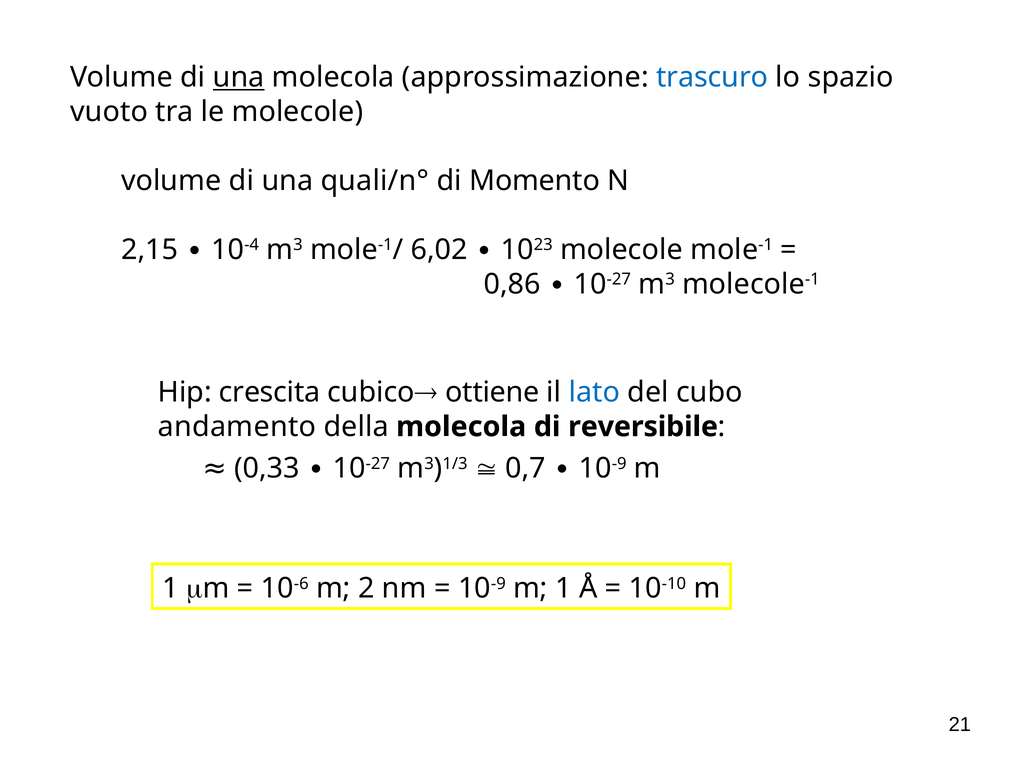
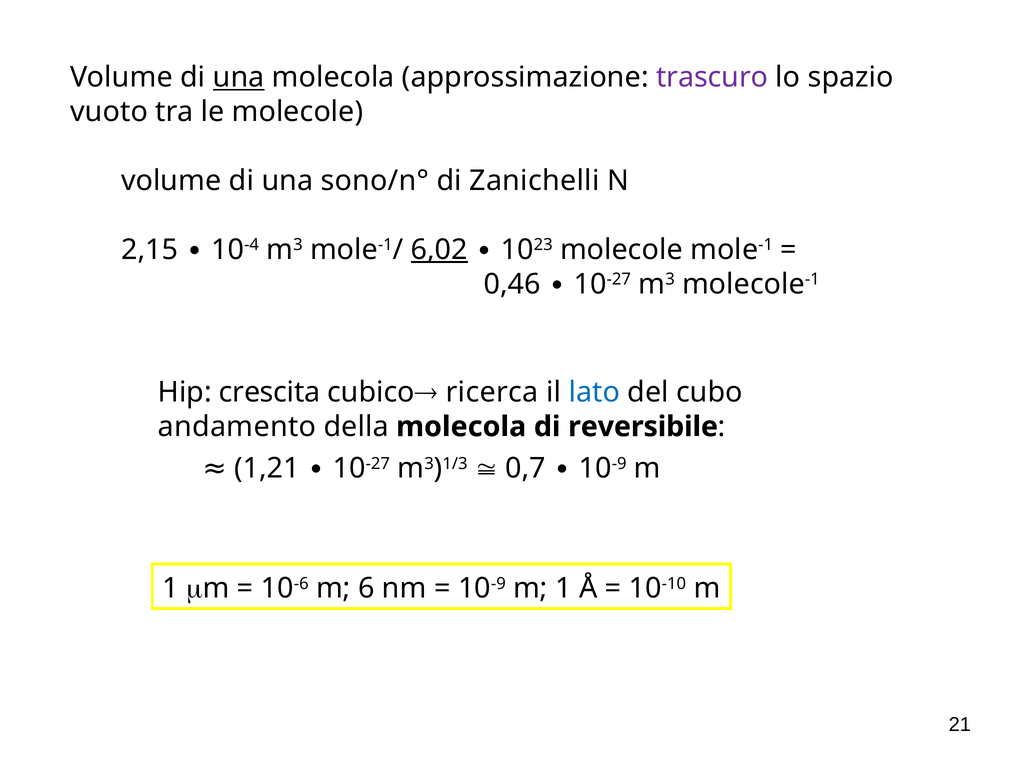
trascuro colour: blue -> purple
quali/n°: quali/n° -> sono/n°
Momento: Momento -> Zanichelli
6,02 underline: none -> present
0,86: 0,86 -> 0,46
ottiene: ottiene -> ricerca
0,33: 0,33 -> 1,21
2: 2 -> 6
